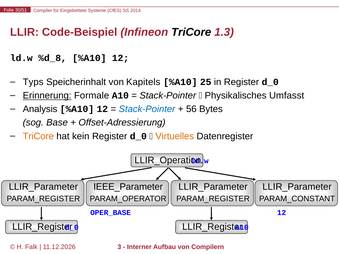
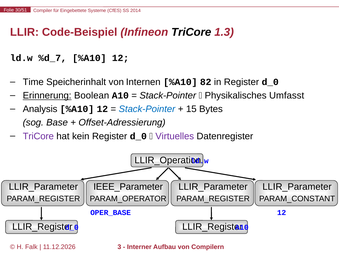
%d_8: %d_8 -> %d_7
Typs: Typs -> Time
Kapitels: Kapitels -> Internen
25: 25 -> 82
Formale: Formale -> Boolean
56: 56 -> 15
TriCore at (38, 136) colour: orange -> purple
Virtuelles colour: orange -> purple
